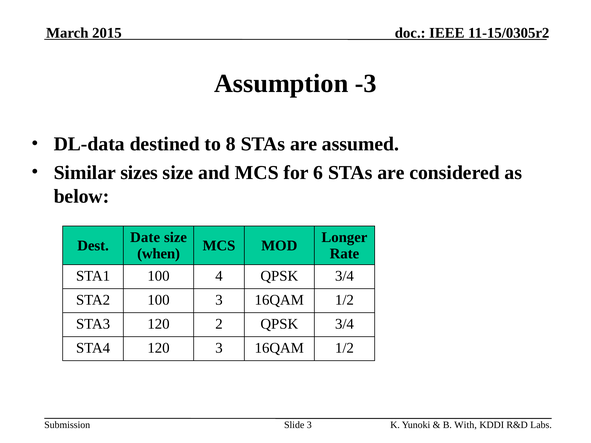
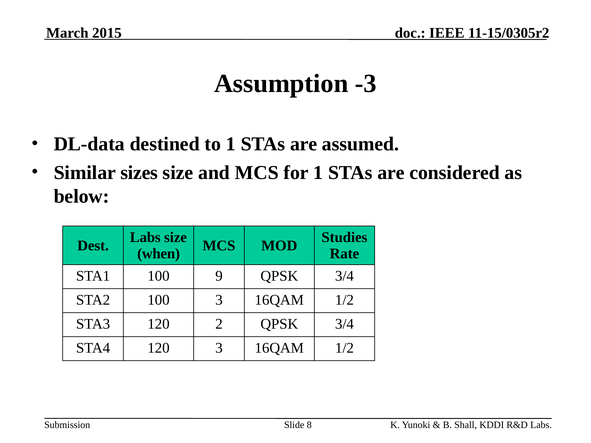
to 8: 8 -> 1
for 6: 6 -> 1
Date at (145, 238): Date -> Labs
Longer: Longer -> Studies
4: 4 -> 9
Slide 3: 3 -> 8
With: With -> Shall
